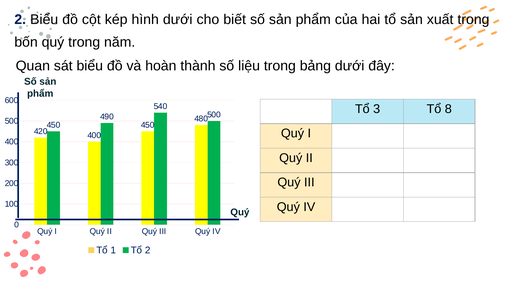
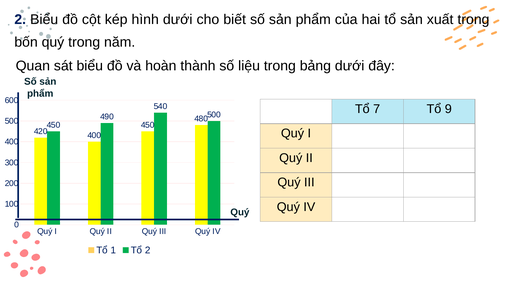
3: 3 -> 7
8: 8 -> 9
